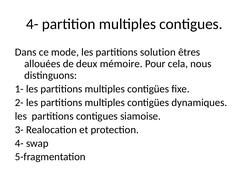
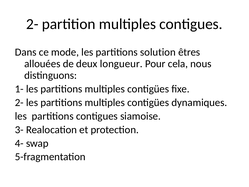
4- at (32, 24): 4- -> 2-
mémoire: mémoire -> longueur
